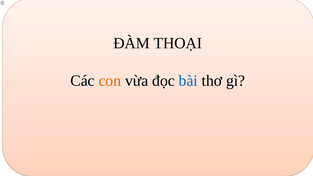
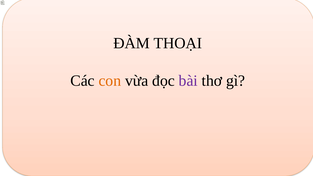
bài colour: blue -> purple
